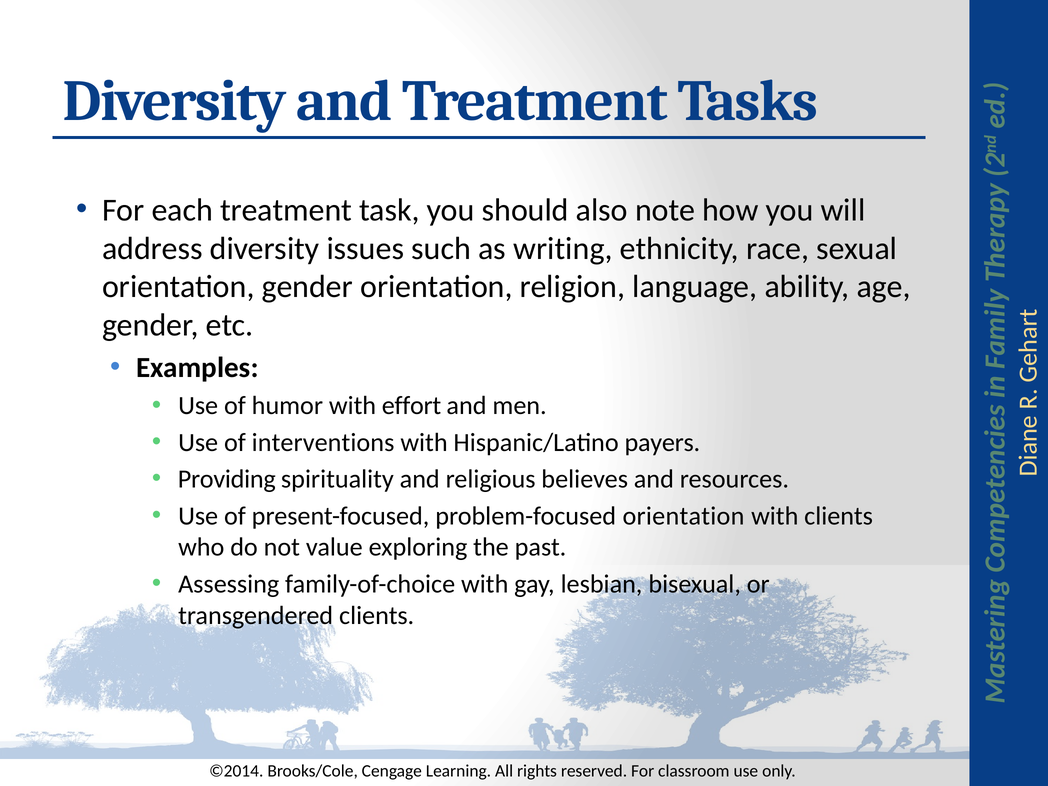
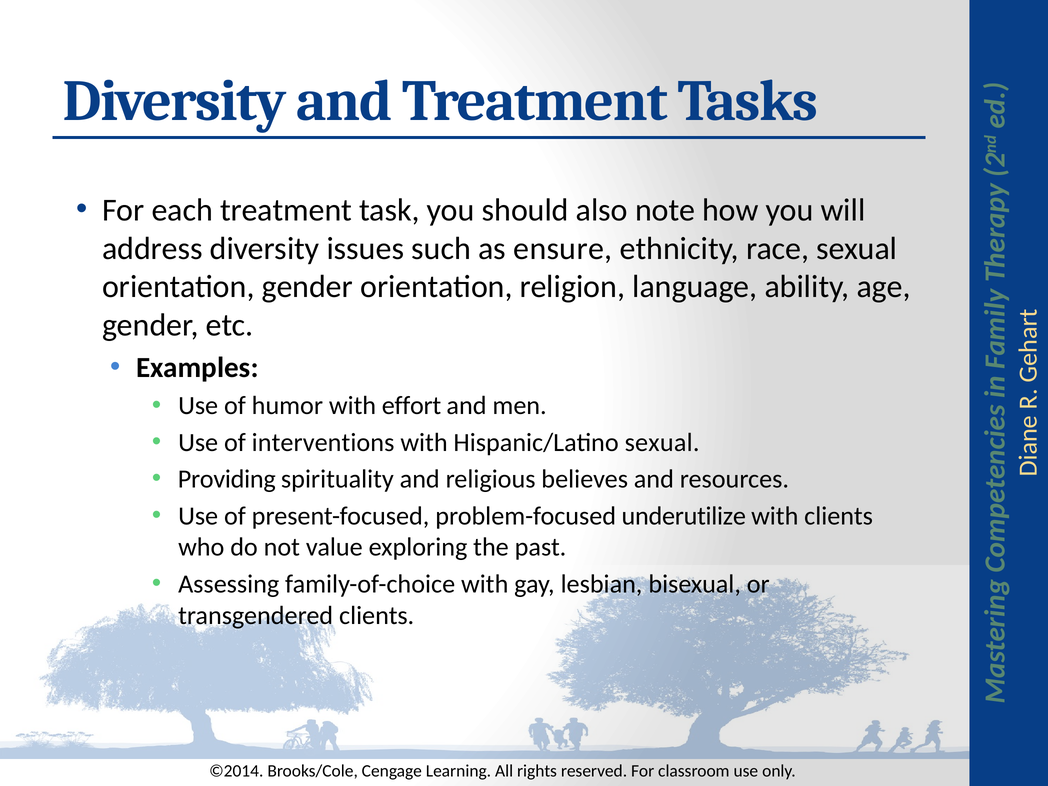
writing: writing -> ensure
Hispanic/Latino payers: payers -> sexual
problem-focused orientation: orientation -> underutilize
